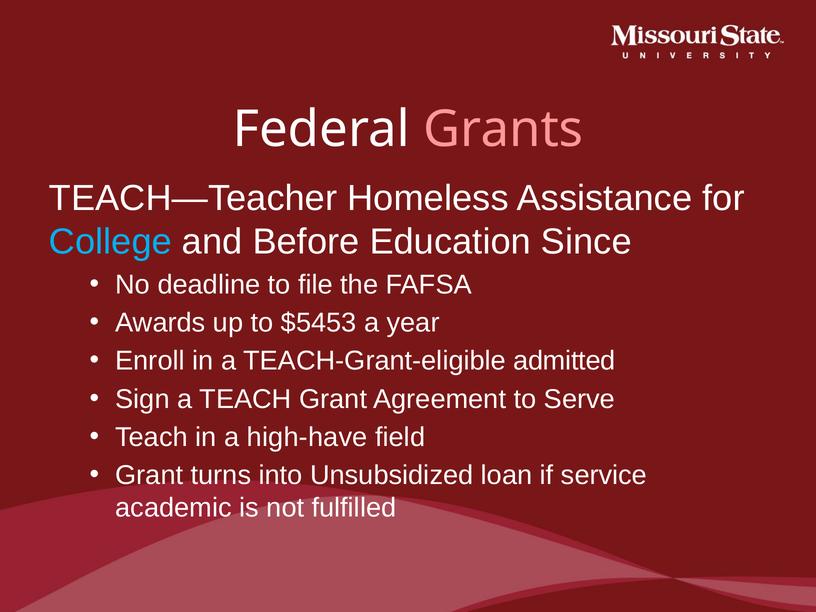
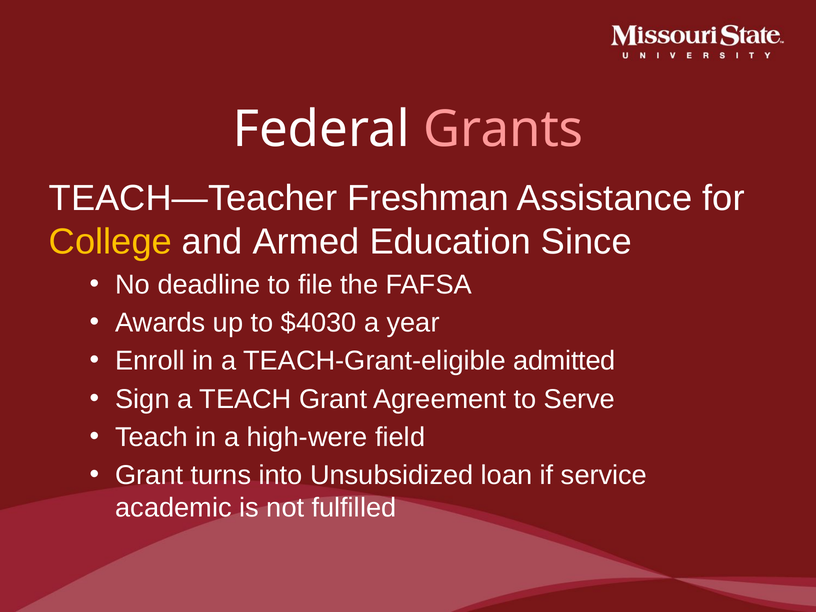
Homeless: Homeless -> Freshman
College colour: light blue -> yellow
Before: Before -> Armed
$5453: $5453 -> $4030
high-have: high-have -> high-were
